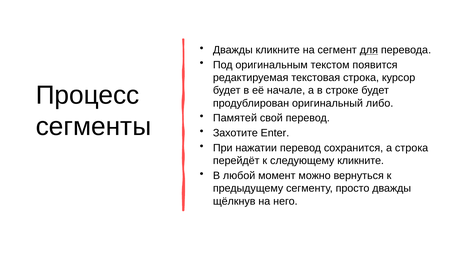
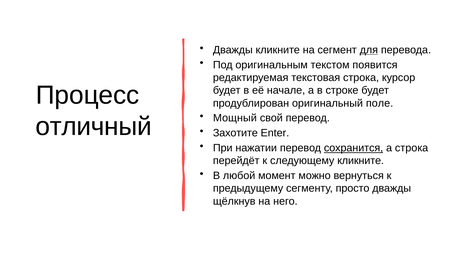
либо: либо -> поле
Памятей: Памятей -> Мощный
сегменты: сегменты -> отличный
сохранится underline: none -> present
